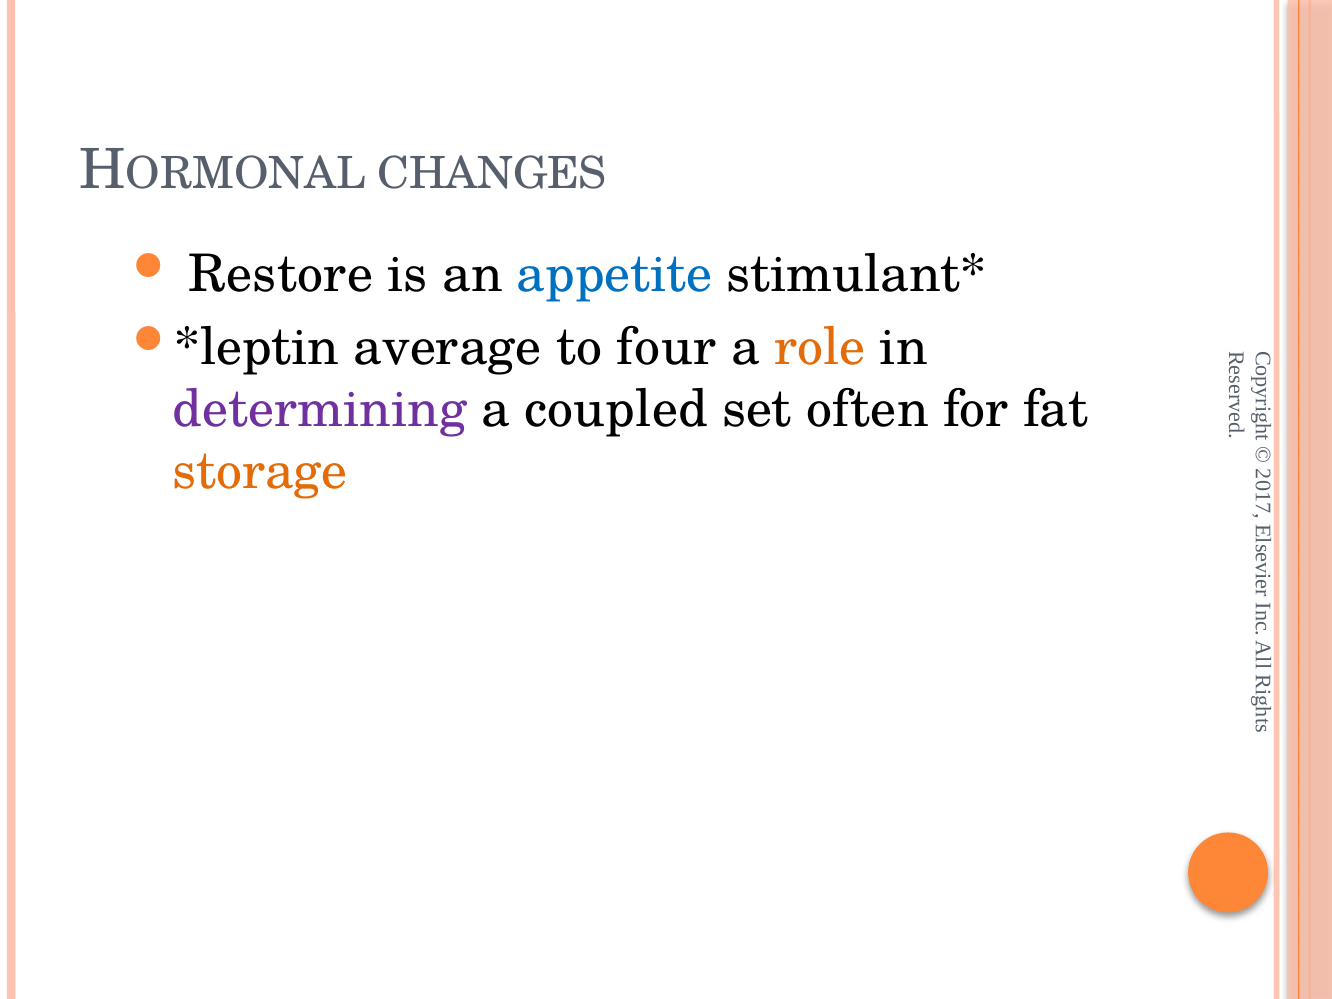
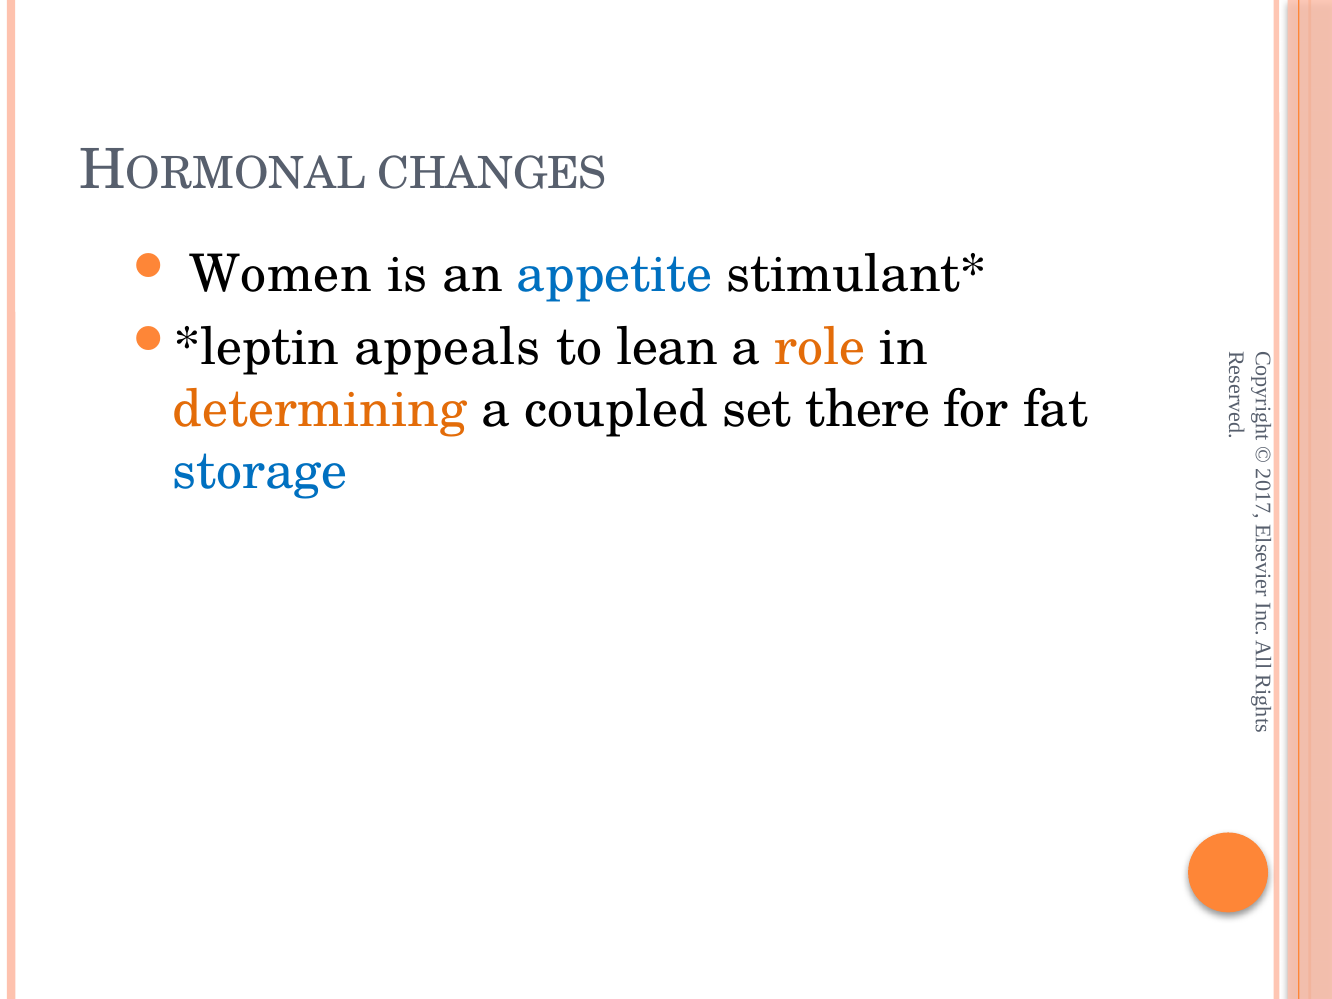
Restore: Restore -> Women
average: average -> appeals
four: four -> lean
determining colour: purple -> orange
often: often -> there
storage colour: orange -> blue
